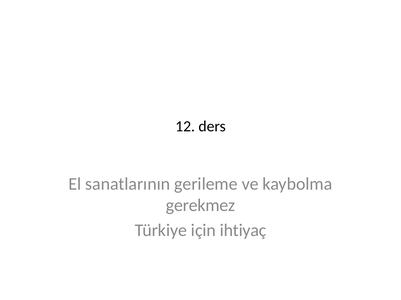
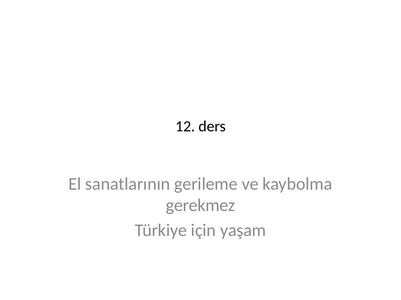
ihtiyaç: ihtiyaç -> yaşam
